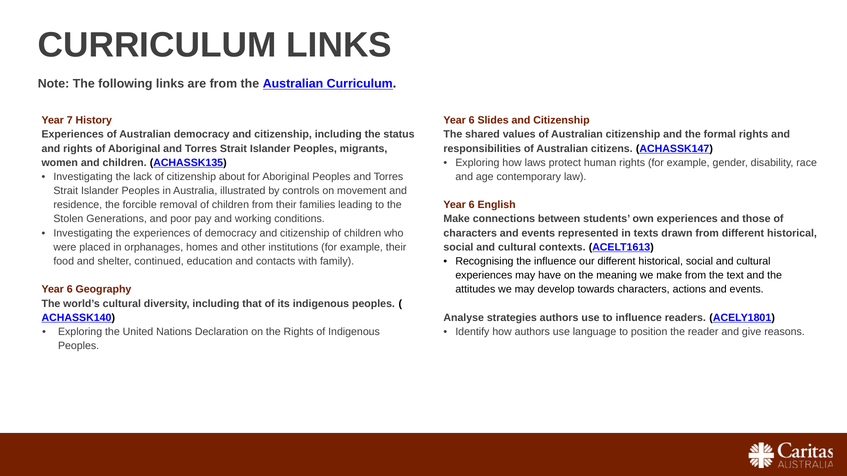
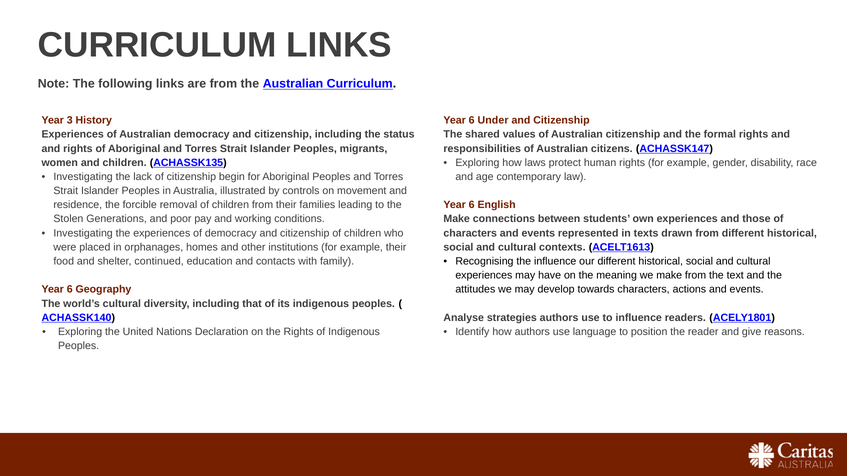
7: 7 -> 3
Slides: Slides -> Under
about: about -> begin
